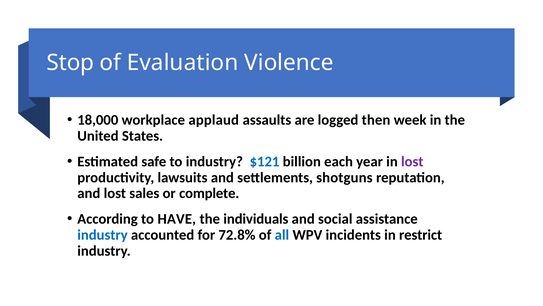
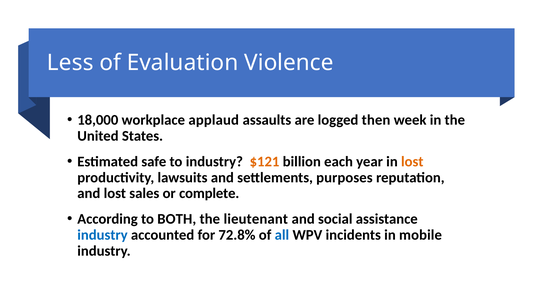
Stop: Stop -> Less
$121 colour: blue -> orange
lost at (412, 161) colour: purple -> orange
shotguns: shotguns -> purposes
HAVE: HAVE -> BOTH
individuals: individuals -> lieutenant
restrict: restrict -> mobile
